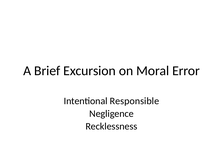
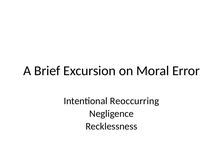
Responsible: Responsible -> Reoccurring
